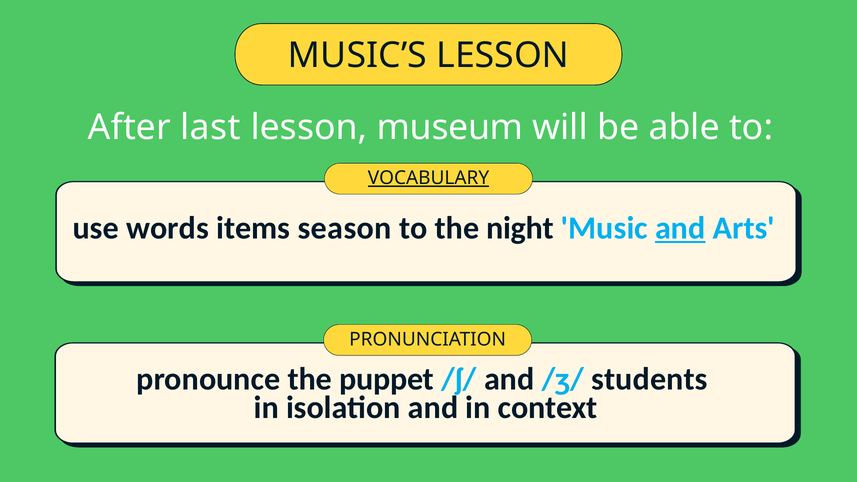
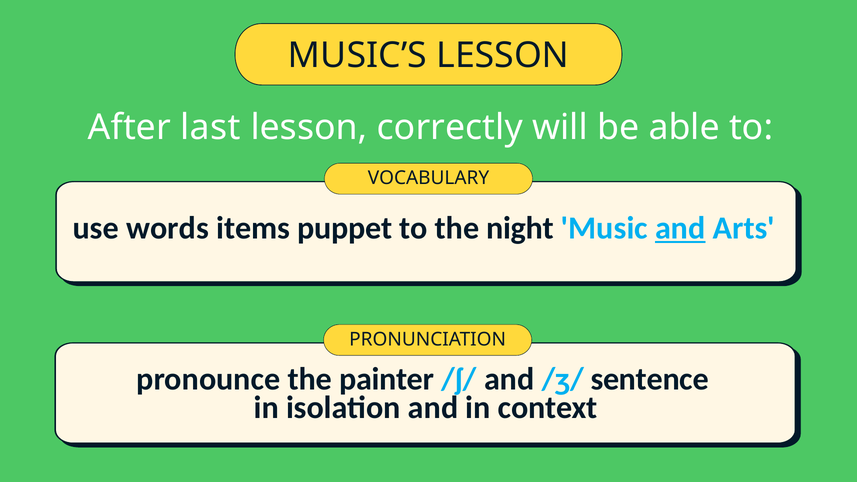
museum: museum -> correctly
VOCABULARY underline: present -> none
season: season -> puppet
puppet: puppet -> painter
students: students -> sentence
